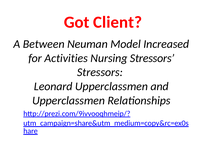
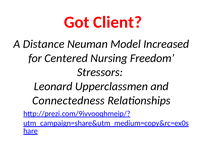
Between: Between -> Distance
Activities: Activities -> Centered
Nursing Stressors: Stressors -> Freedom
Upperclassmen at (69, 100): Upperclassmen -> Connectedness
